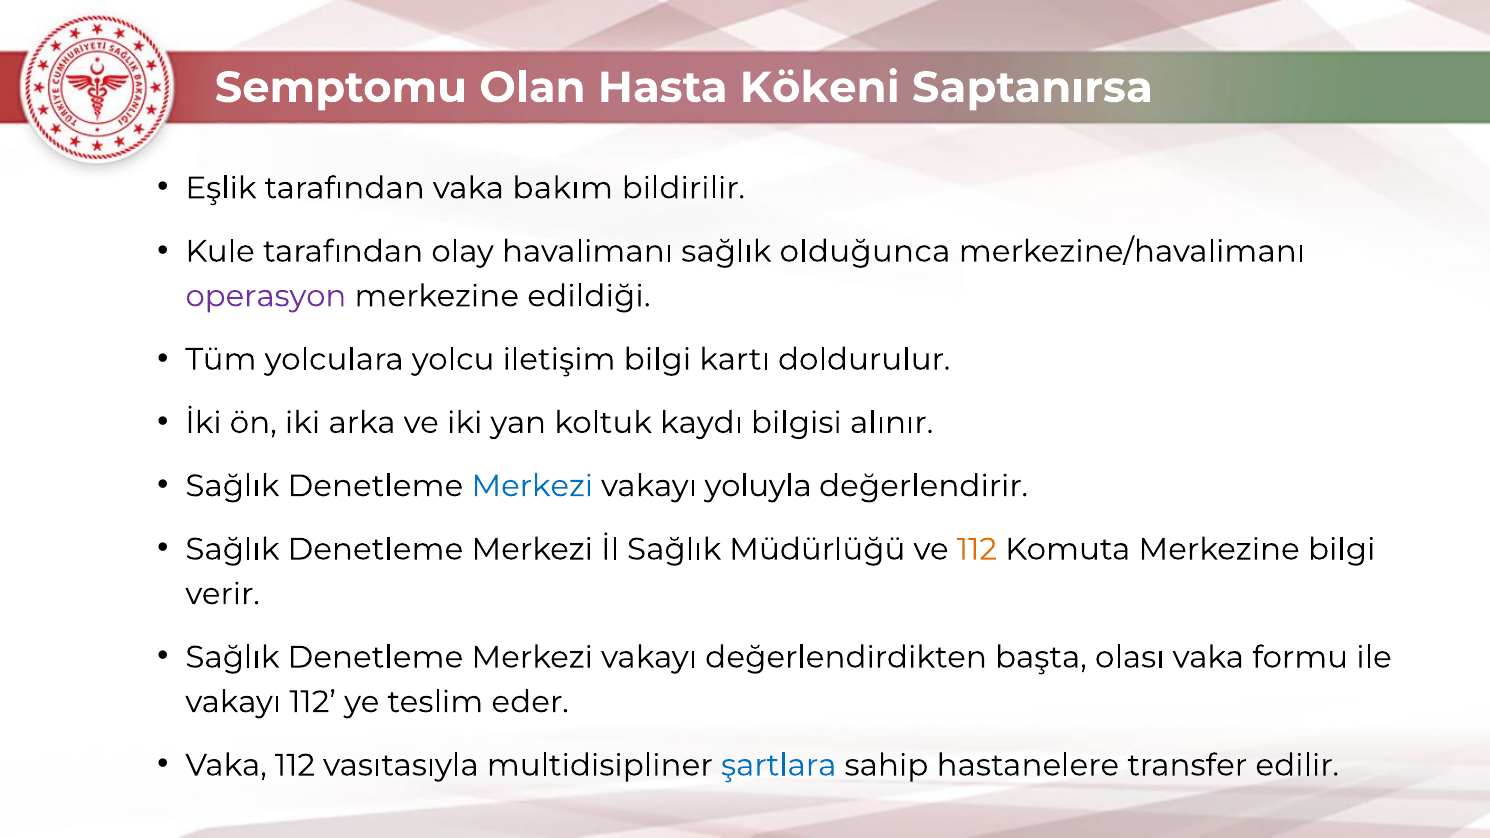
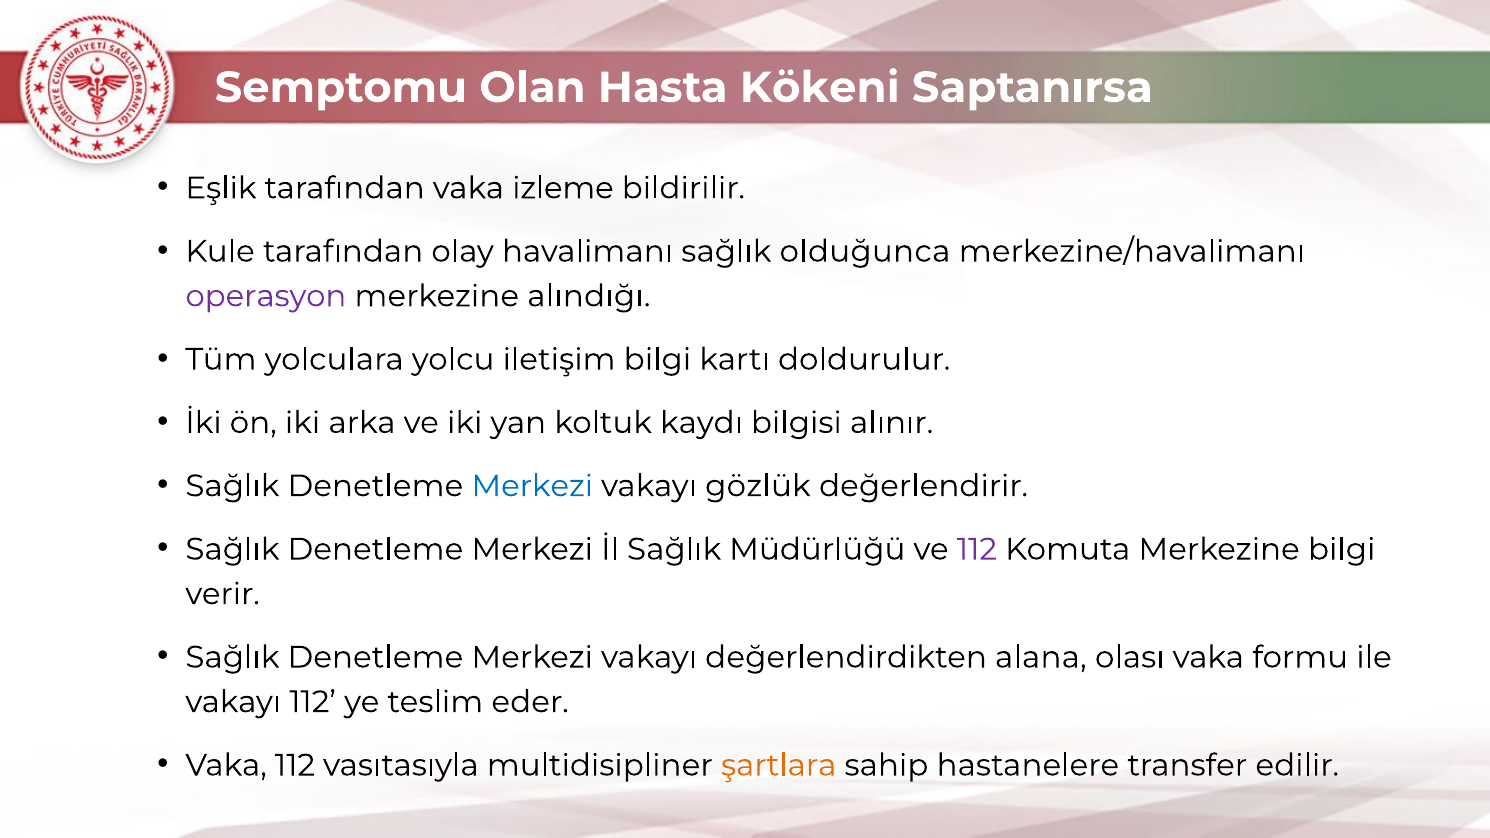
bakım: bakım -> izleme
edildiği: edildiği -> alındığı
yoluyla: yoluyla -> gözlük
112 at (977, 549) colour: orange -> purple
başta: başta -> alana
şartlara colour: blue -> orange
